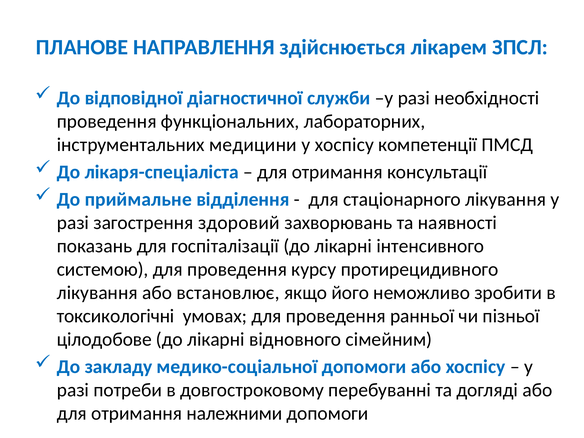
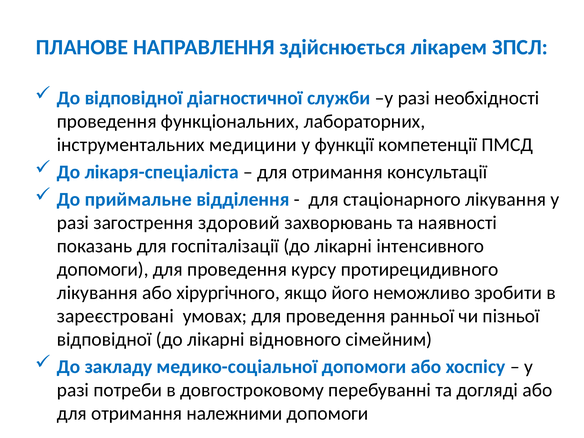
у хоспісу: хоспісу -> функції
системою at (103, 269): системою -> допомоги
встановлює: встановлює -> хірургічного
токсикологічні: токсикологічні -> зареєстровані
цілодобове at (104, 339): цілодобове -> відповідної
